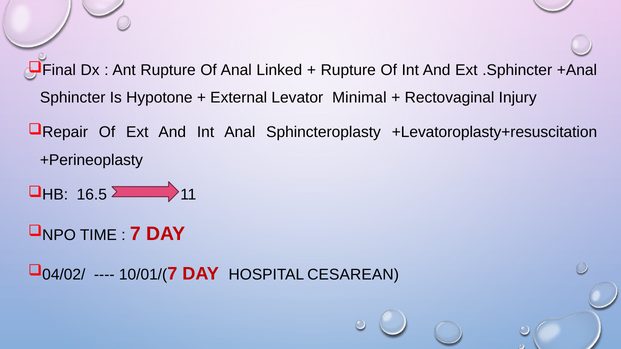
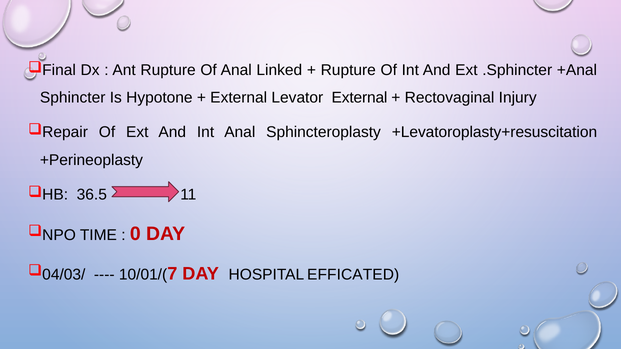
Levator Minimal: Minimal -> External
16.5: 16.5 -> 36.5
7 at (135, 234): 7 -> 0
04/02/: 04/02/ -> 04/03/
CESAREAN: CESAREAN -> EFFICATED
